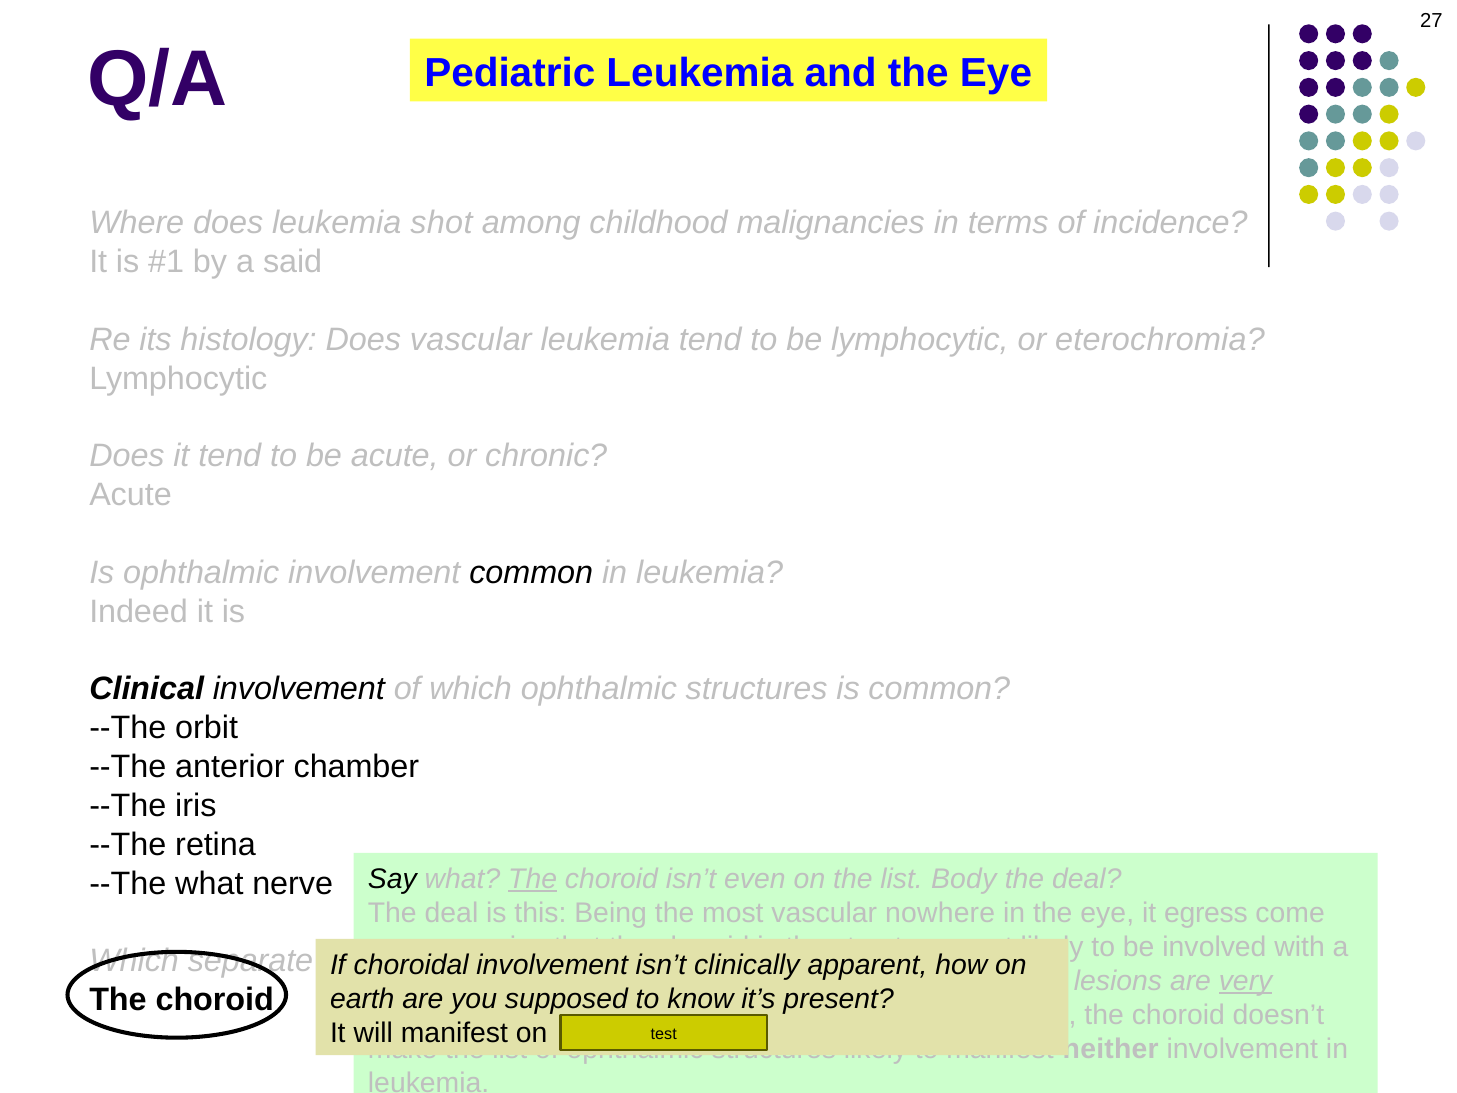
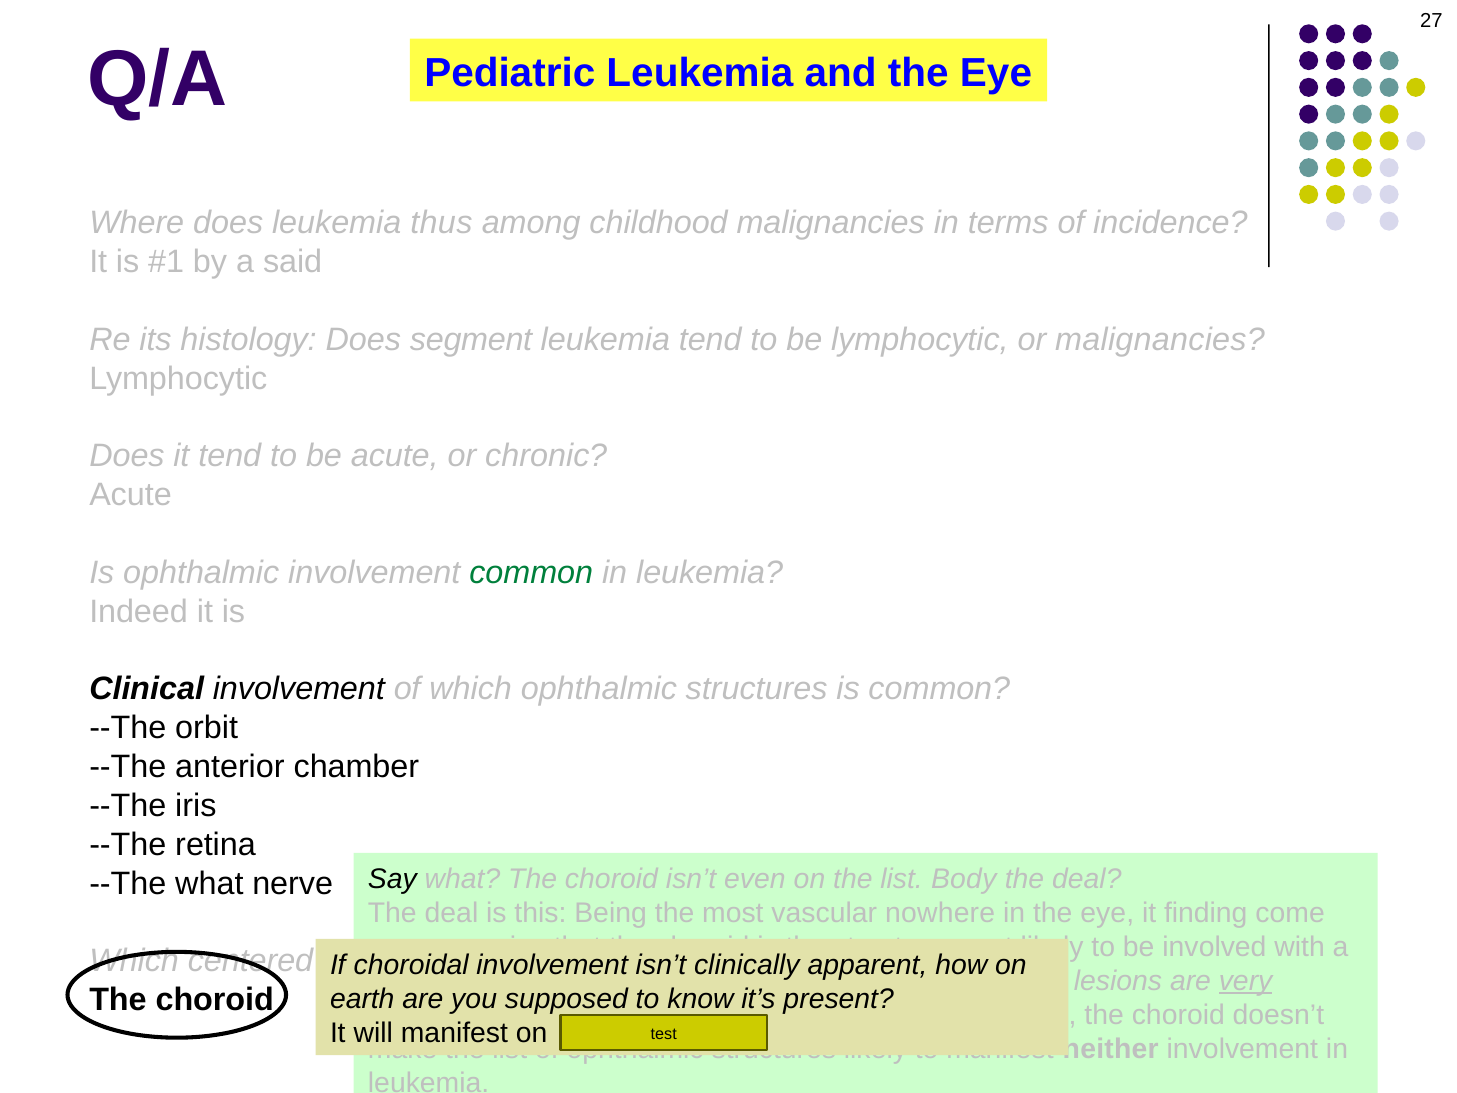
leukemia shot: shot -> thus
Does vascular: vascular -> segment
or eterochromia: eterochromia -> malignancies
common at (531, 573) colour: black -> green
The at (533, 879) underline: present -> none
egress: egress -> finding
separate: separate -> centered
